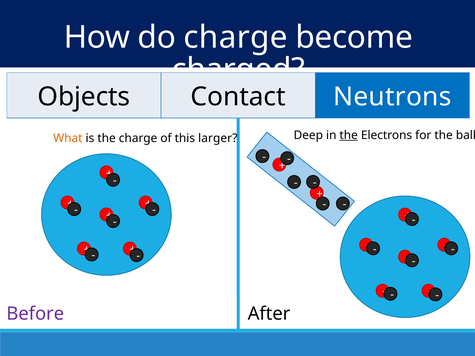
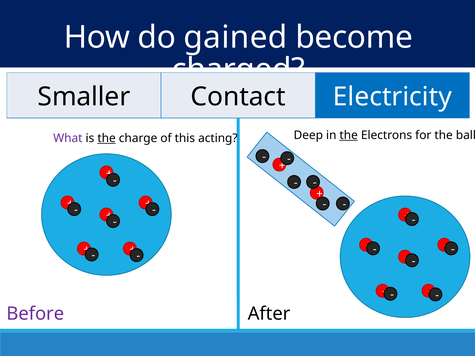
do charge: charge -> gained
Objects: Objects -> Smaller
Neutrons: Neutrons -> Electricity
What colour: orange -> purple
the at (107, 138) underline: none -> present
larger: larger -> acting
